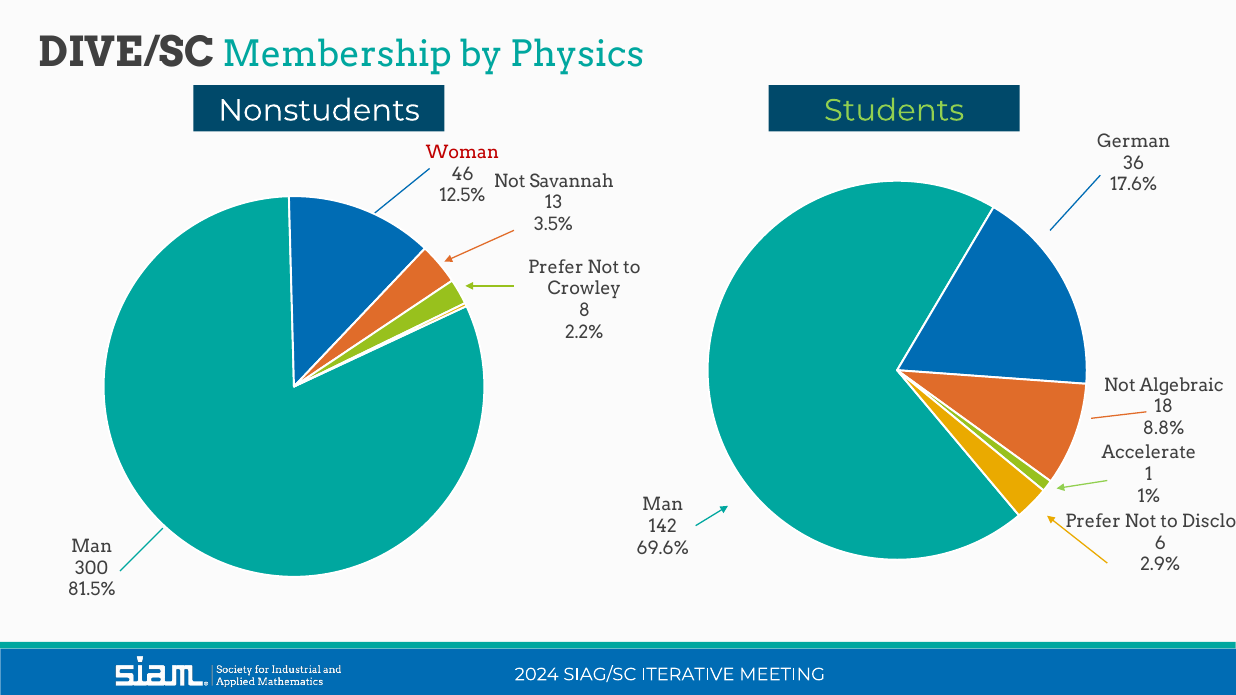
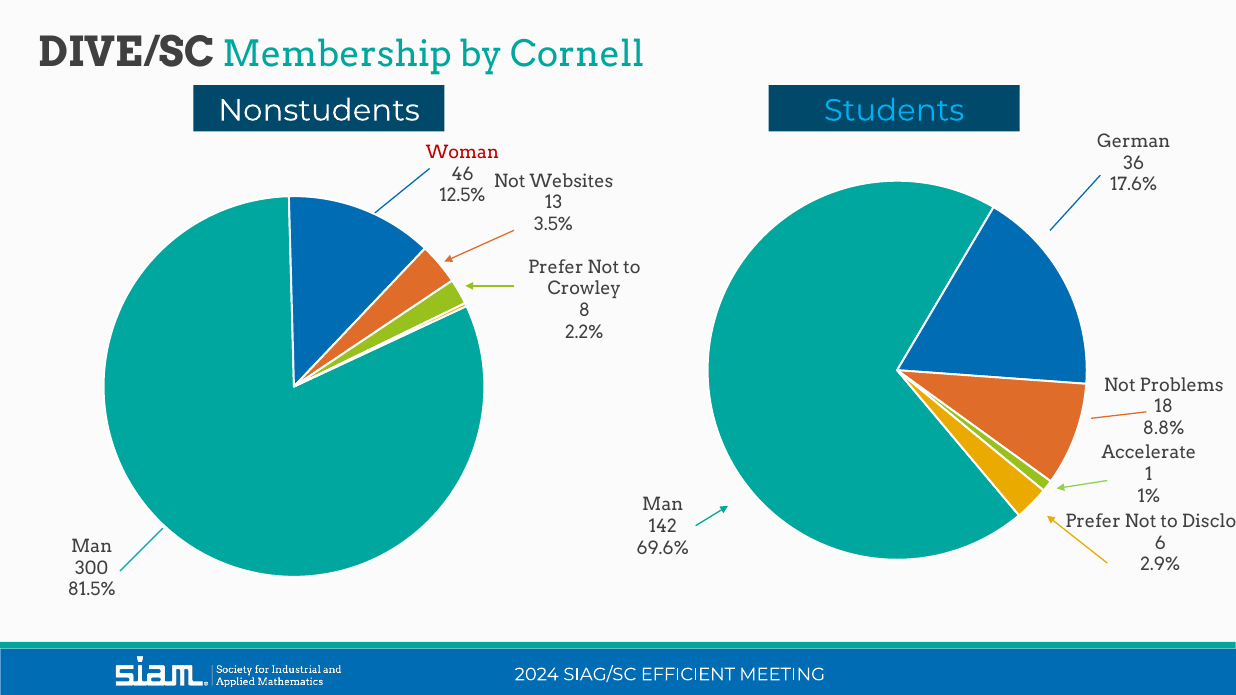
Physics: Physics -> Cornell
Students colour: light green -> light blue
Savannah: Savannah -> Websites
Algebraic: Algebraic -> Problems
ITERATIVE: ITERATIVE -> EFFICIENT
